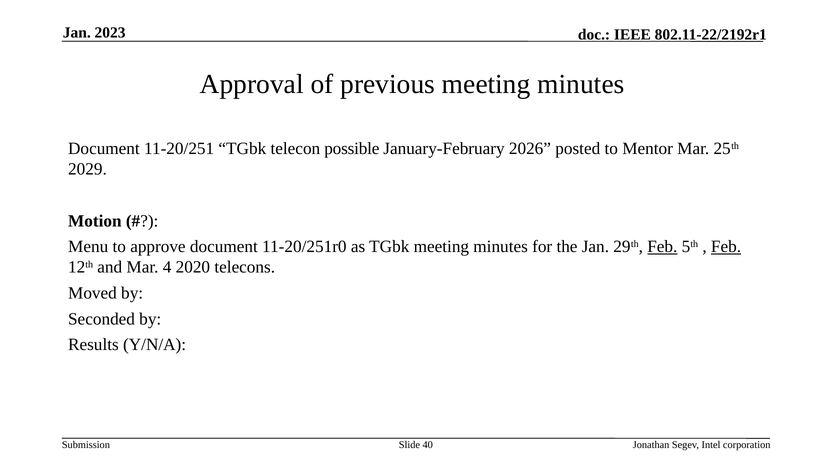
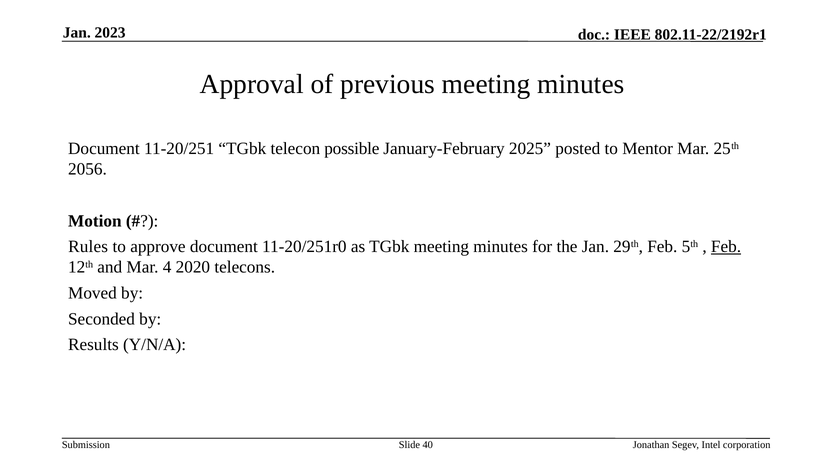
2026: 2026 -> 2025
2029: 2029 -> 2056
Menu: Menu -> Rules
Feb at (662, 247) underline: present -> none
